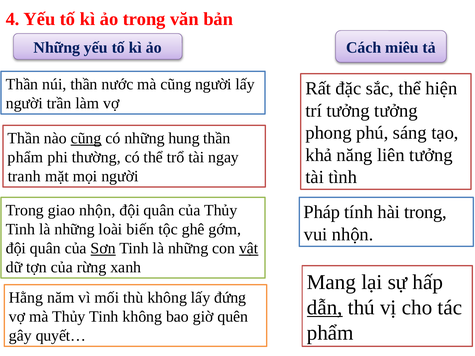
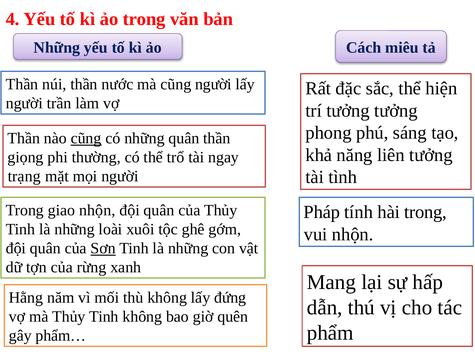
những hung: hung -> quân
phẩm at (25, 157): phẩm -> giọng
tranh: tranh -> trạng
biến: biến -> xuôi
vật underline: present -> none
dẫn underline: present -> none
quyết…: quyết… -> phẩm…
